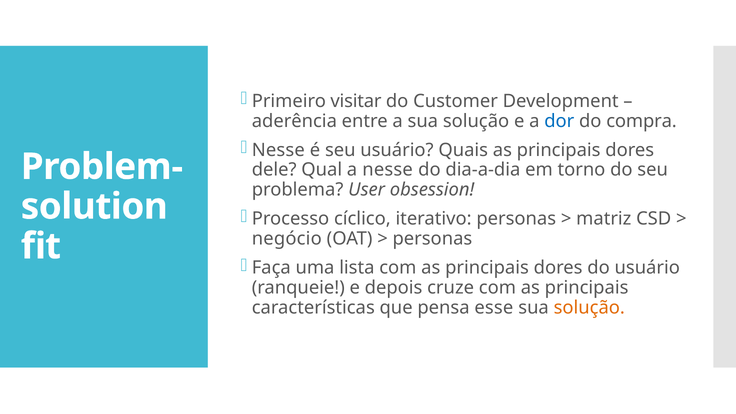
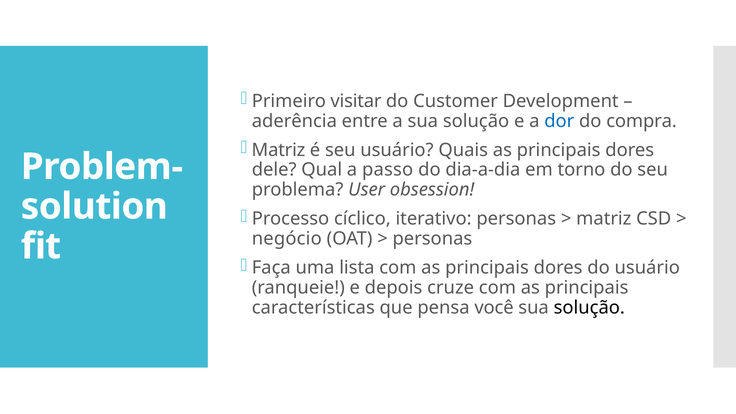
Nesse at (278, 150): Nesse -> Matriz
a nesse: nesse -> passo
esse: esse -> você
solução at (589, 307) colour: orange -> black
